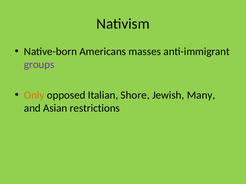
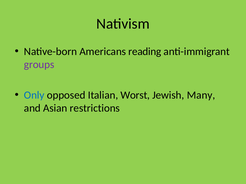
masses: masses -> reading
Only colour: orange -> blue
Shore: Shore -> Worst
